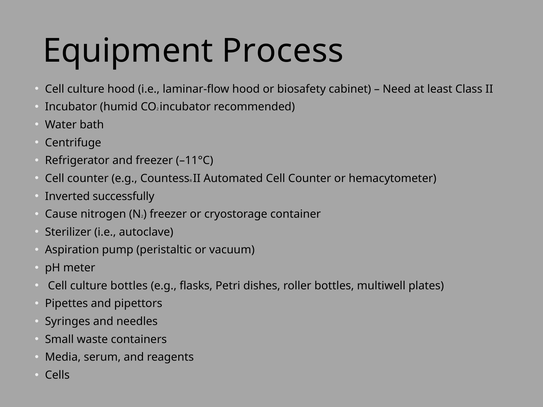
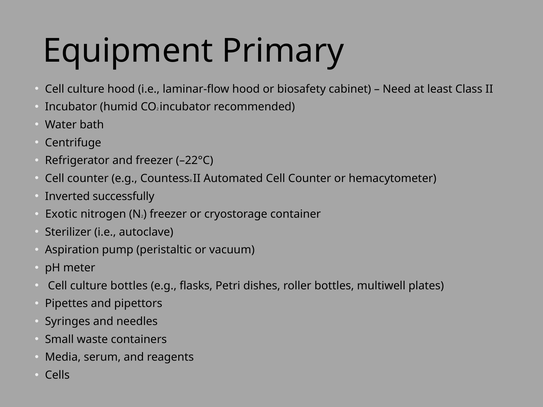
Process: Process -> Primary
–11°C: –11°C -> –22°C
Cause: Cause -> Exotic
